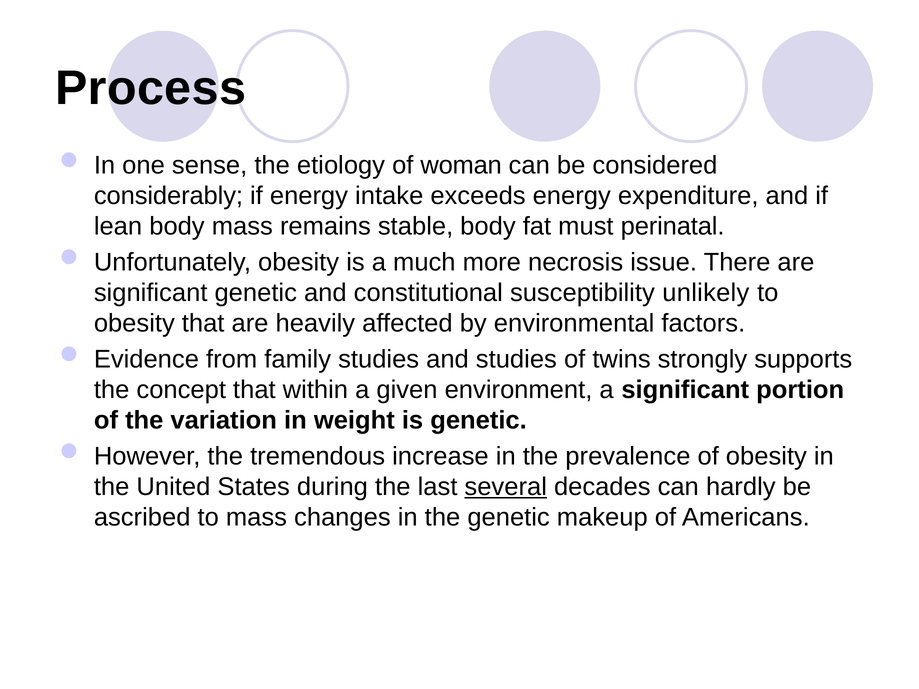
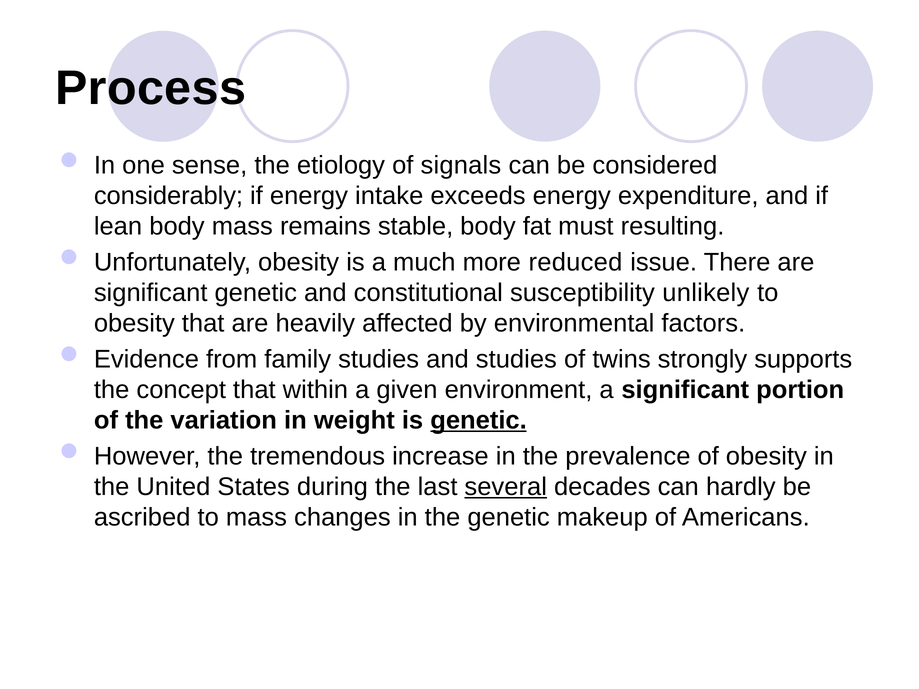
woman: woman -> signals
perinatal: perinatal -> resulting
necrosis: necrosis -> reduced
genetic at (479, 421) underline: none -> present
